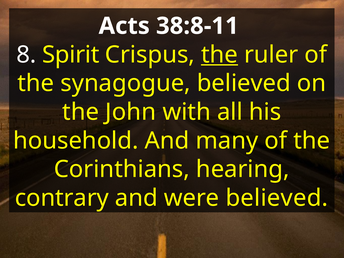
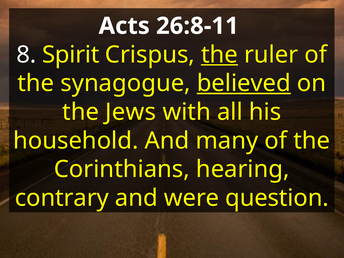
38:8-11: 38:8-11 -> 26:8-11
believed at (244, 83) underline: none -> present
John: John -> Jews
were believed: believed -> question
